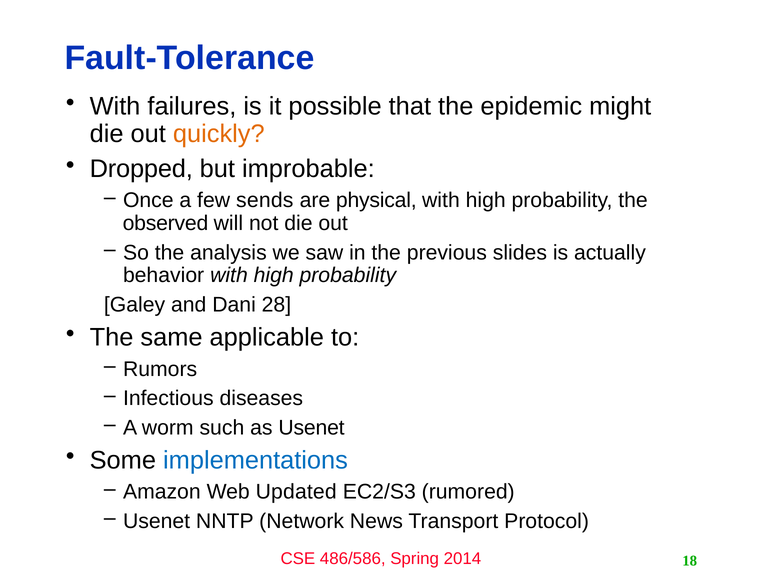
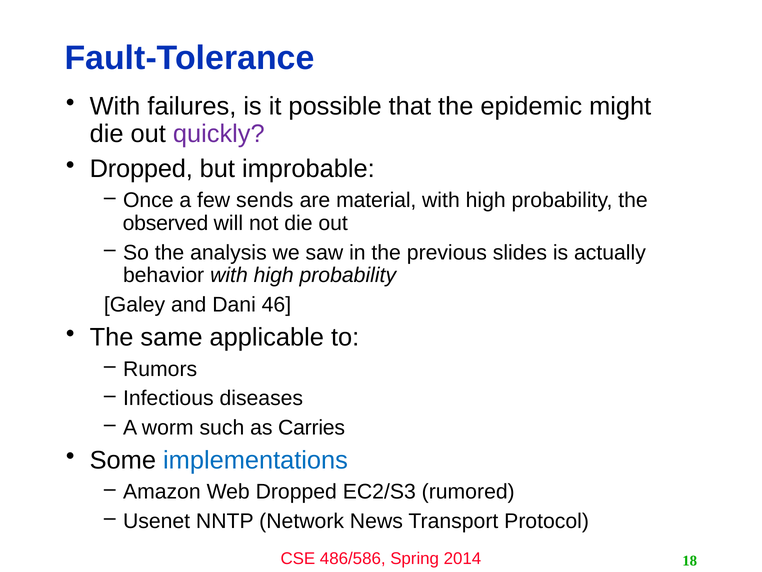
quickly colour: orange -> purple
physical: physical -> material
28: 28 -> 46
as Usenet: Usenet -> Carries
Web Updated: Updated -> Dropped
